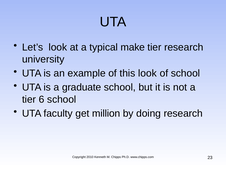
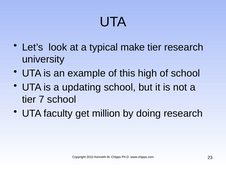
this look: look -> high
graduate: graduate -> updating
6: 6 -> 7
